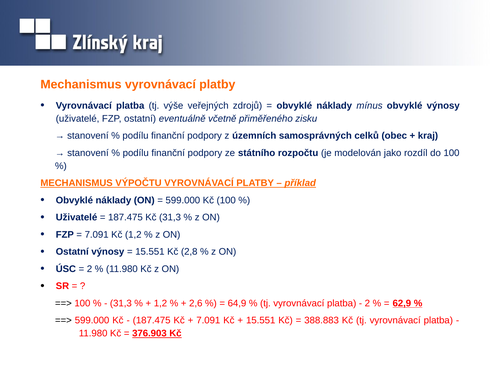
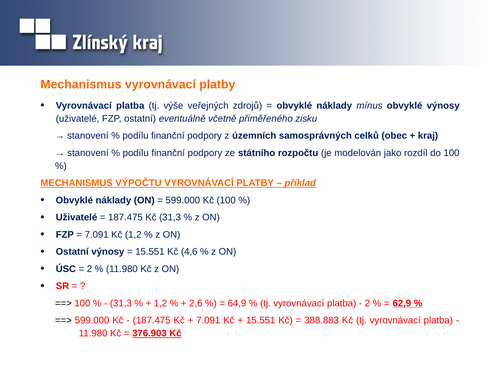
2,8: 2,8 -> 4,6
